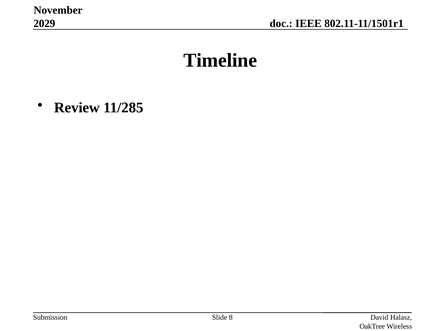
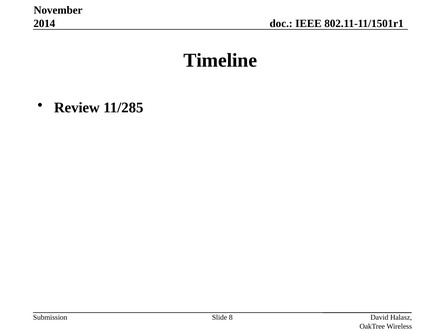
2029: 2029 -> 2014
